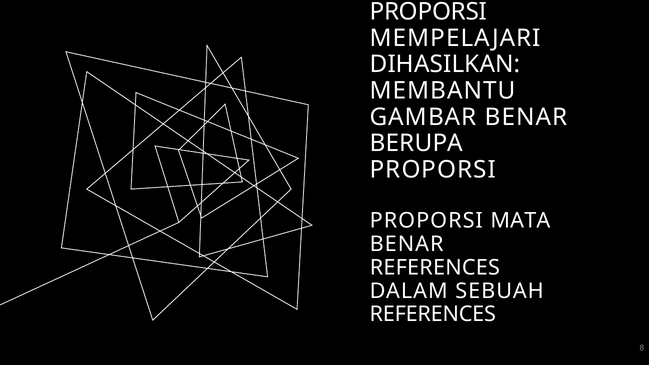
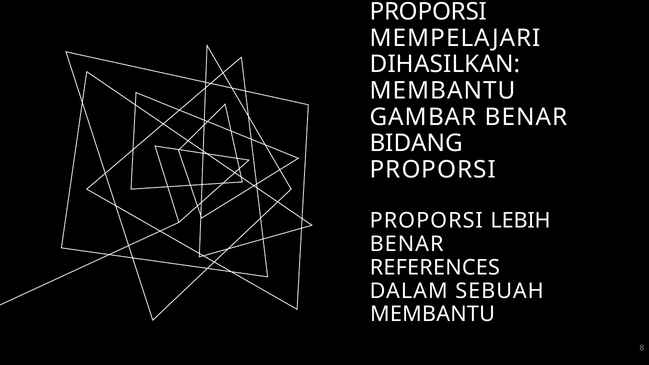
BERUPA: BERUPA -> BIDANG
MATA: MATA -> LEBIH
REFERENCES at (433, 314): REFERENCES -> MEMBANTU
